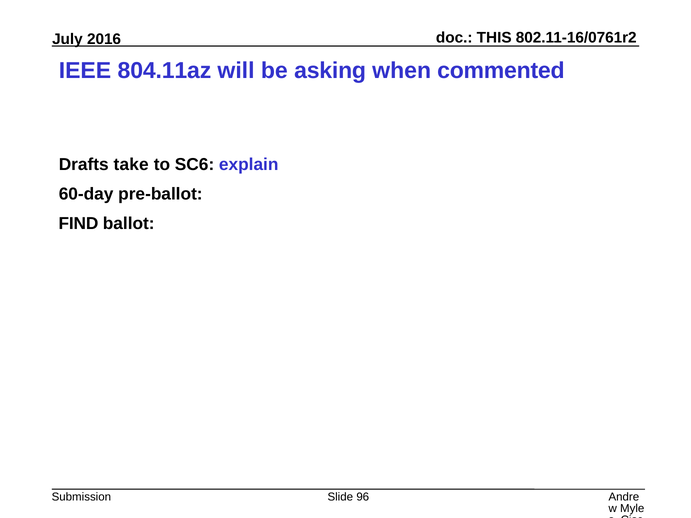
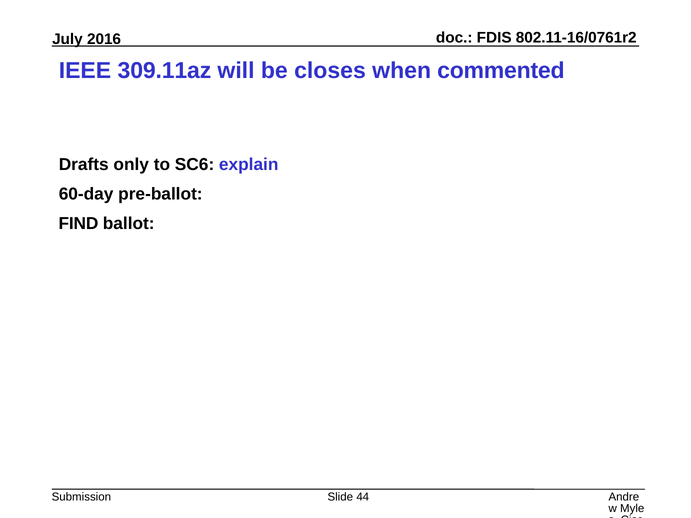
THIS: THIS -> FDIS
804.11az: 804.11az -> 309.11az
asking: asking -> closes
take: take -> only
96: 96 -> 44
